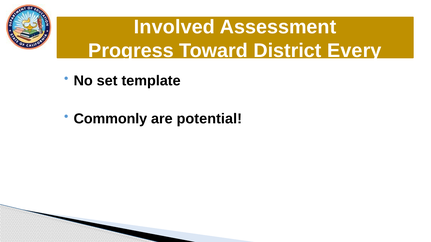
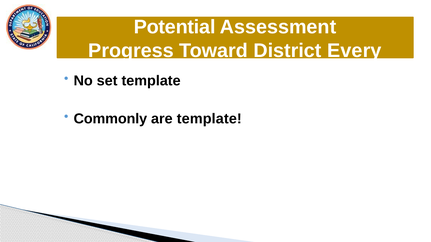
Involved: Involved -> Potential
are potential: potential -> template
